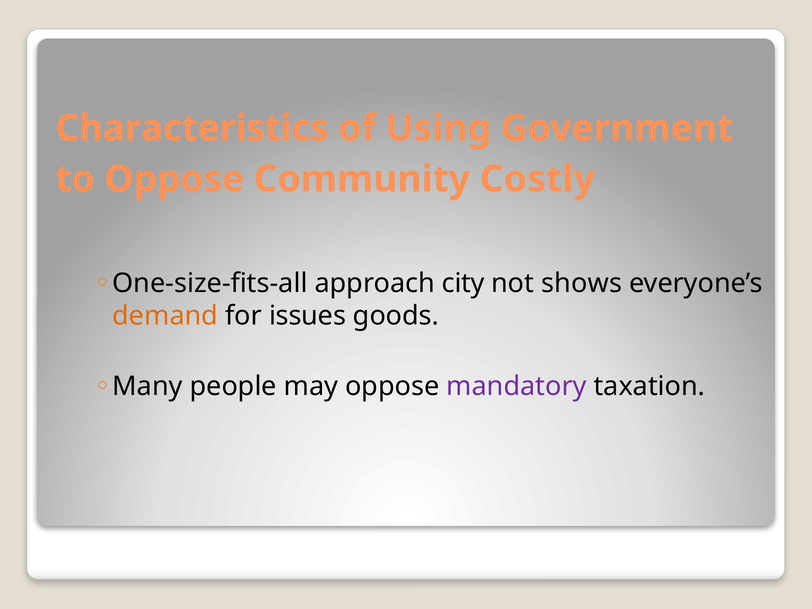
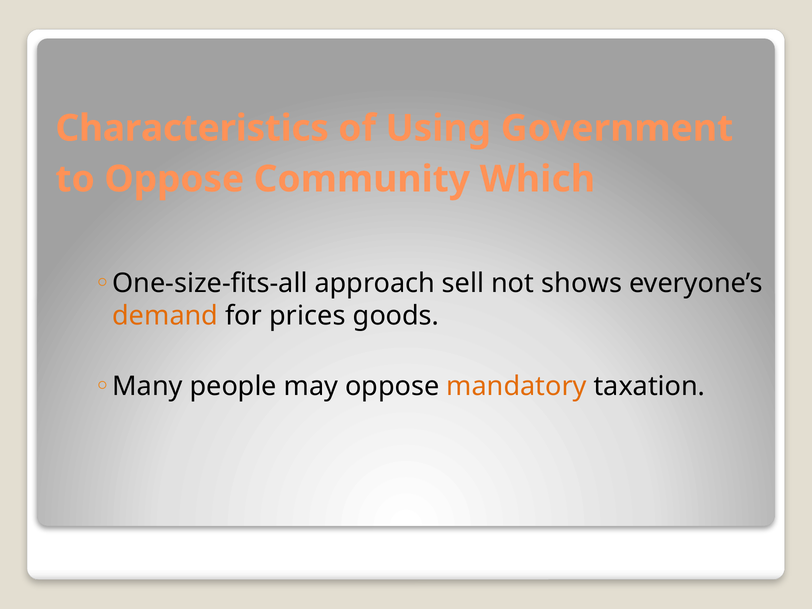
Costly: Costly -> Which
city: city -> sell
issues: issues -> prices
mandatory colour: purple -> orange
